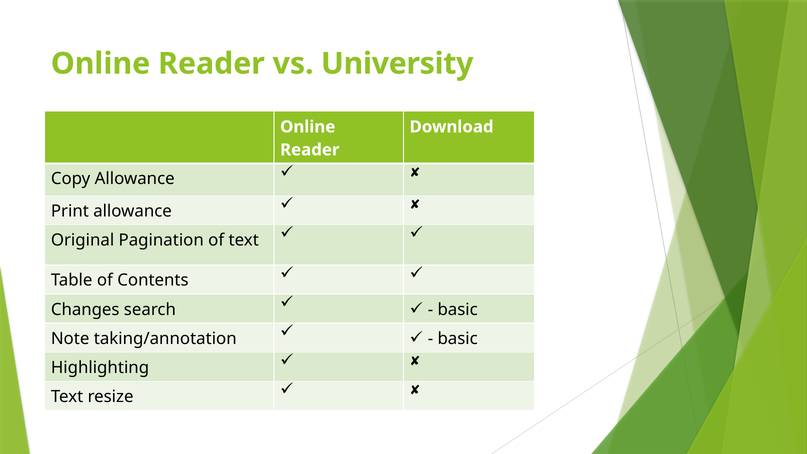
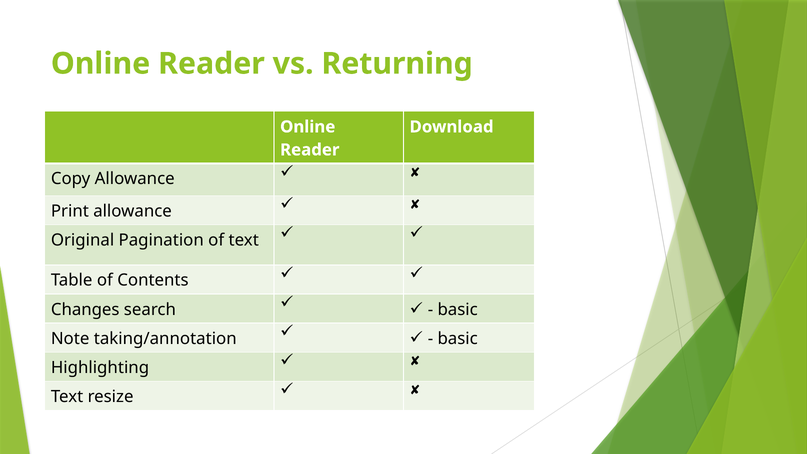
University: University -> Returning
